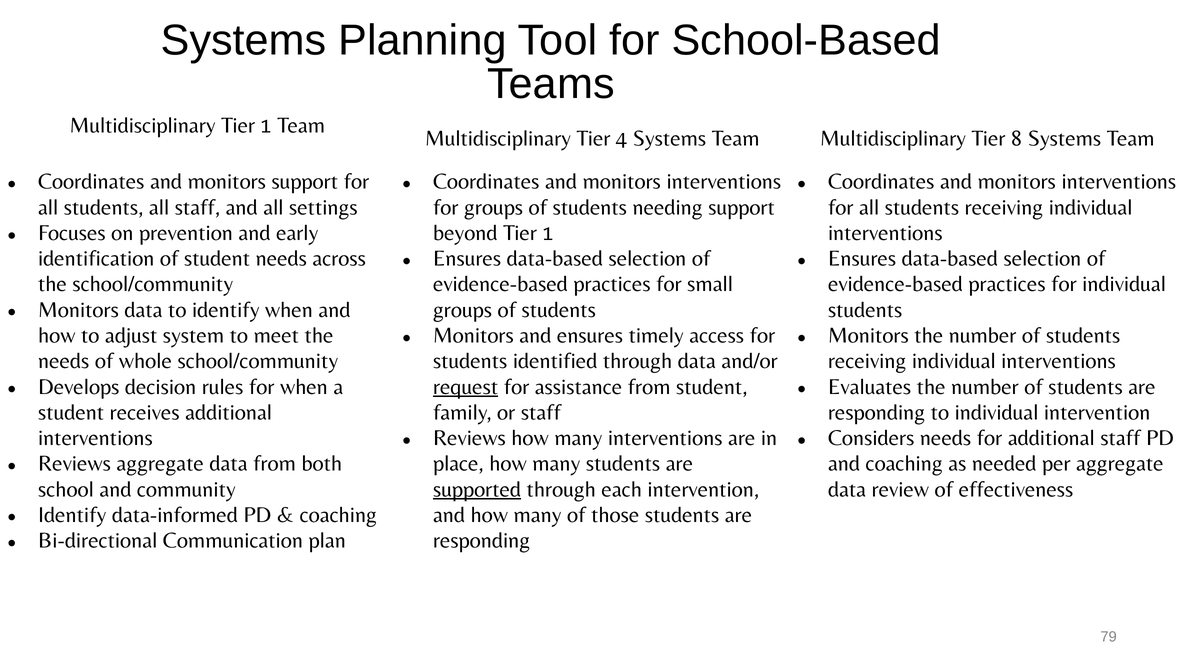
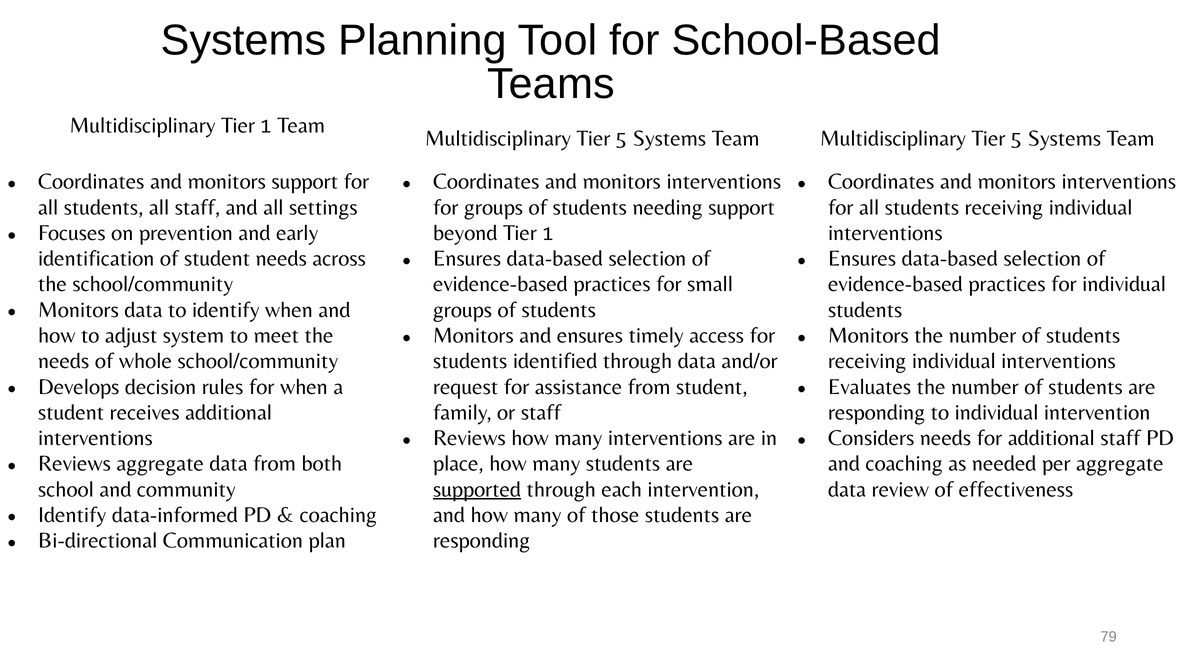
4 at (622, 138): 4 -> 5
8 at (1017, 138): 8 -> 5
request underline: present -> none
